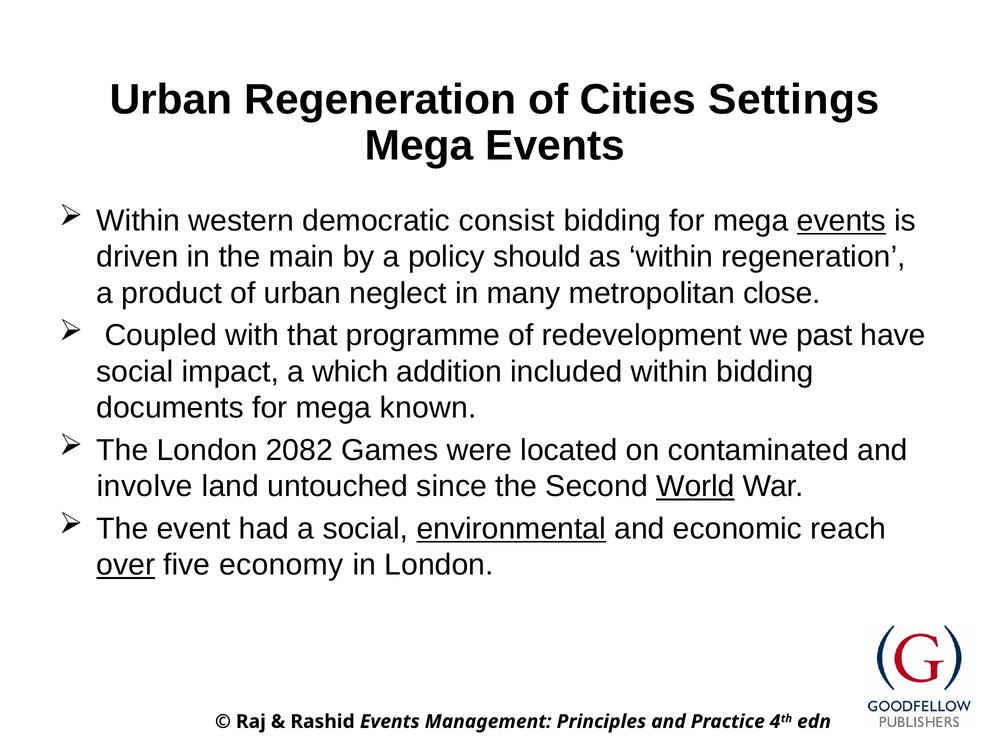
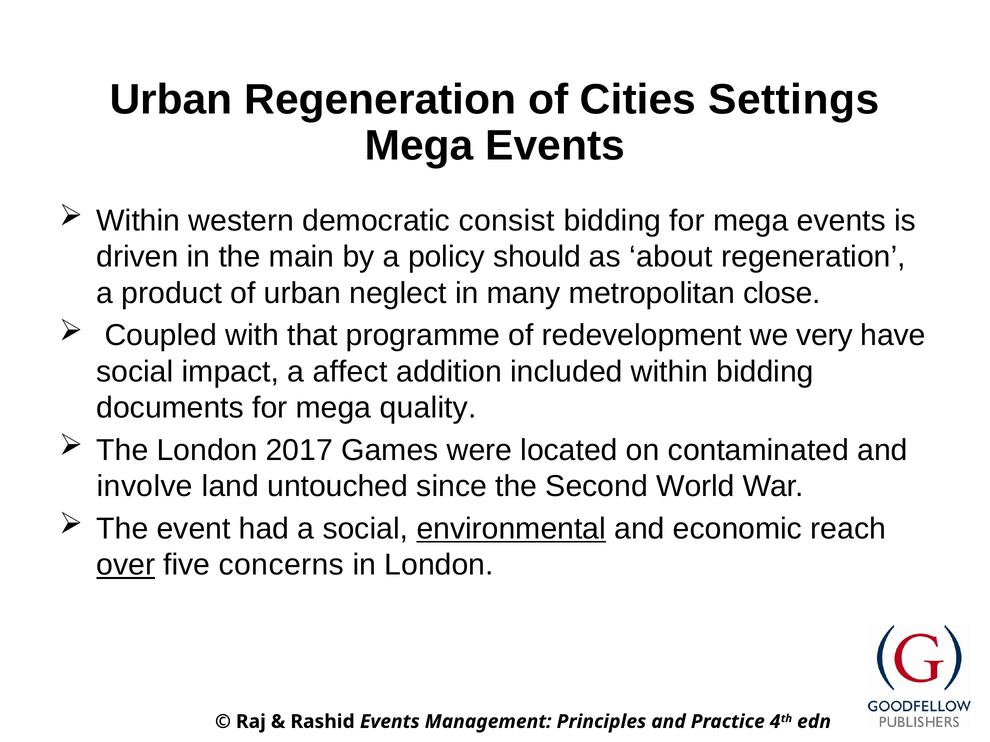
events at (841, 221) underline: present -> none
as within: within -> about
past: past -> very
which: which -> affect
known: known -> quality
2082: 2082 -> 2017
World underline: present -> none
economy: economy -> concerns
